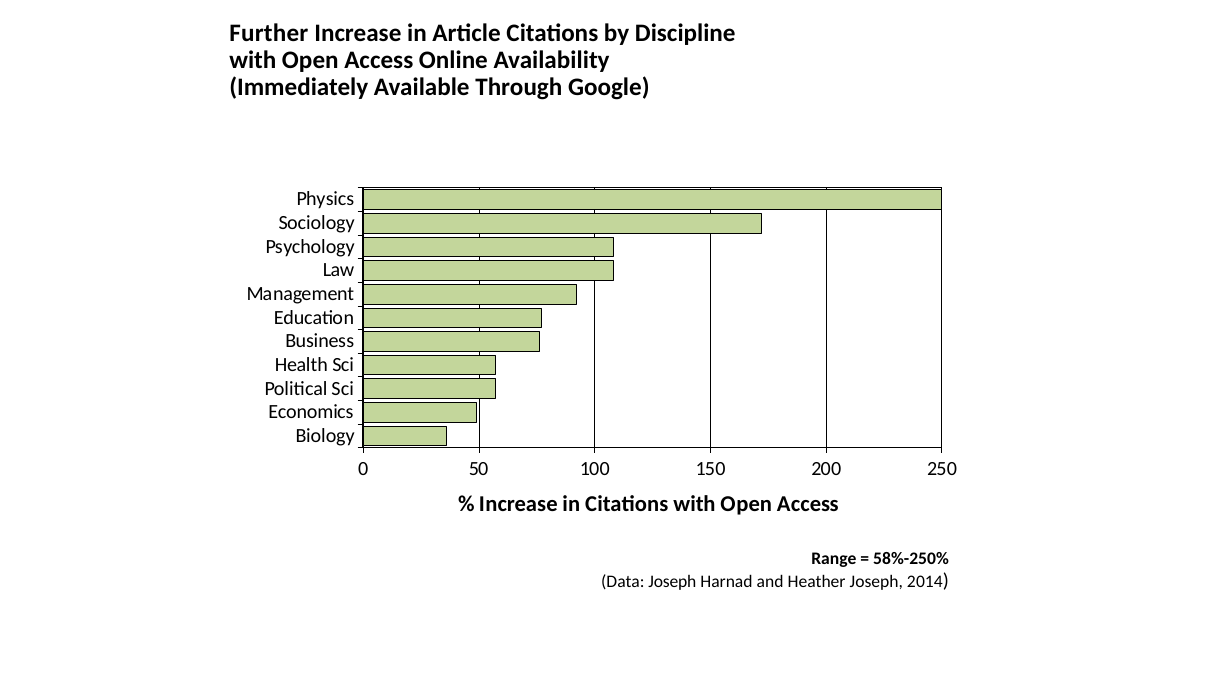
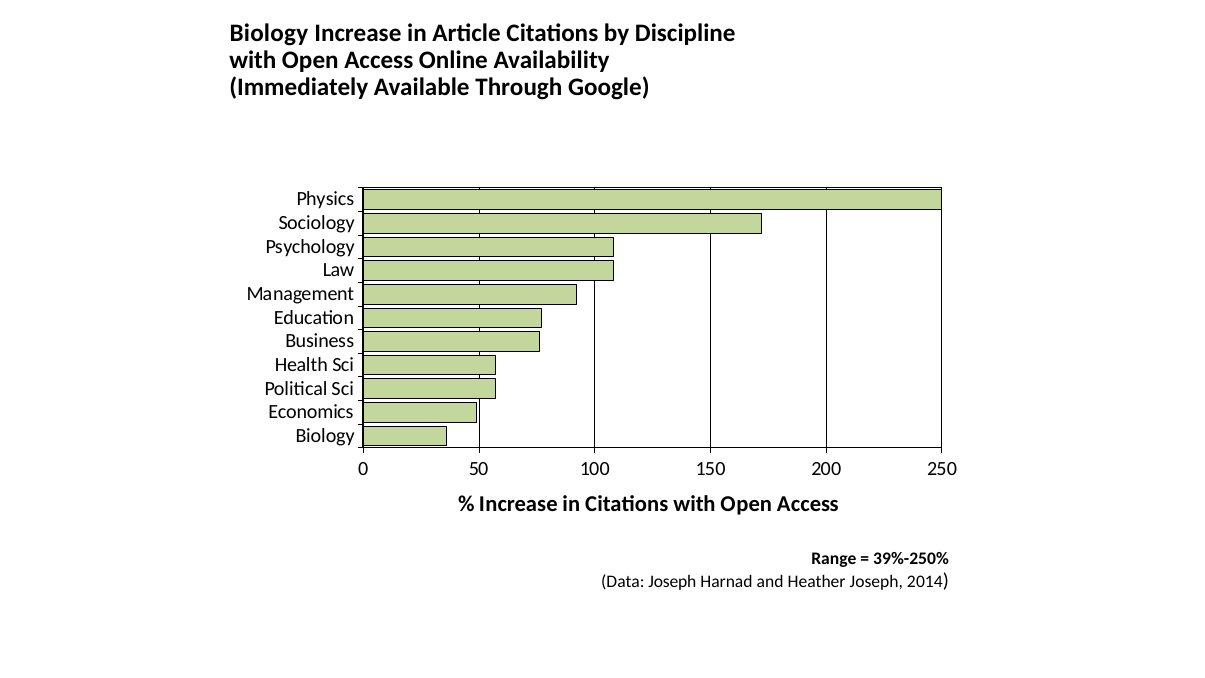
Further at (269, 33): Further -> Biology
58%-250%: 58%-250% -> 39%-250%
